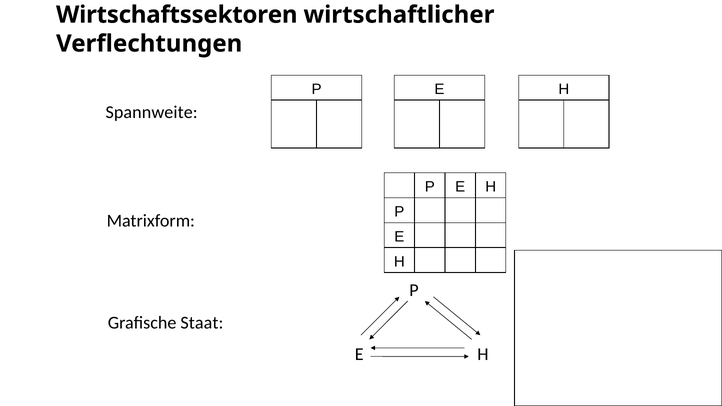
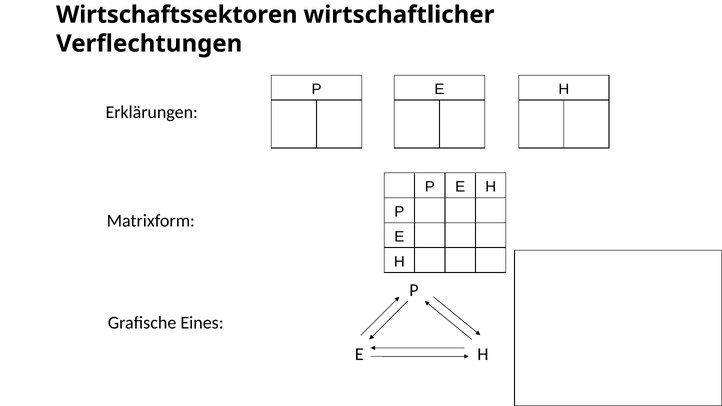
Spannweite: Spannweite -> Erklärungen
Staat: Staat -> Eines
